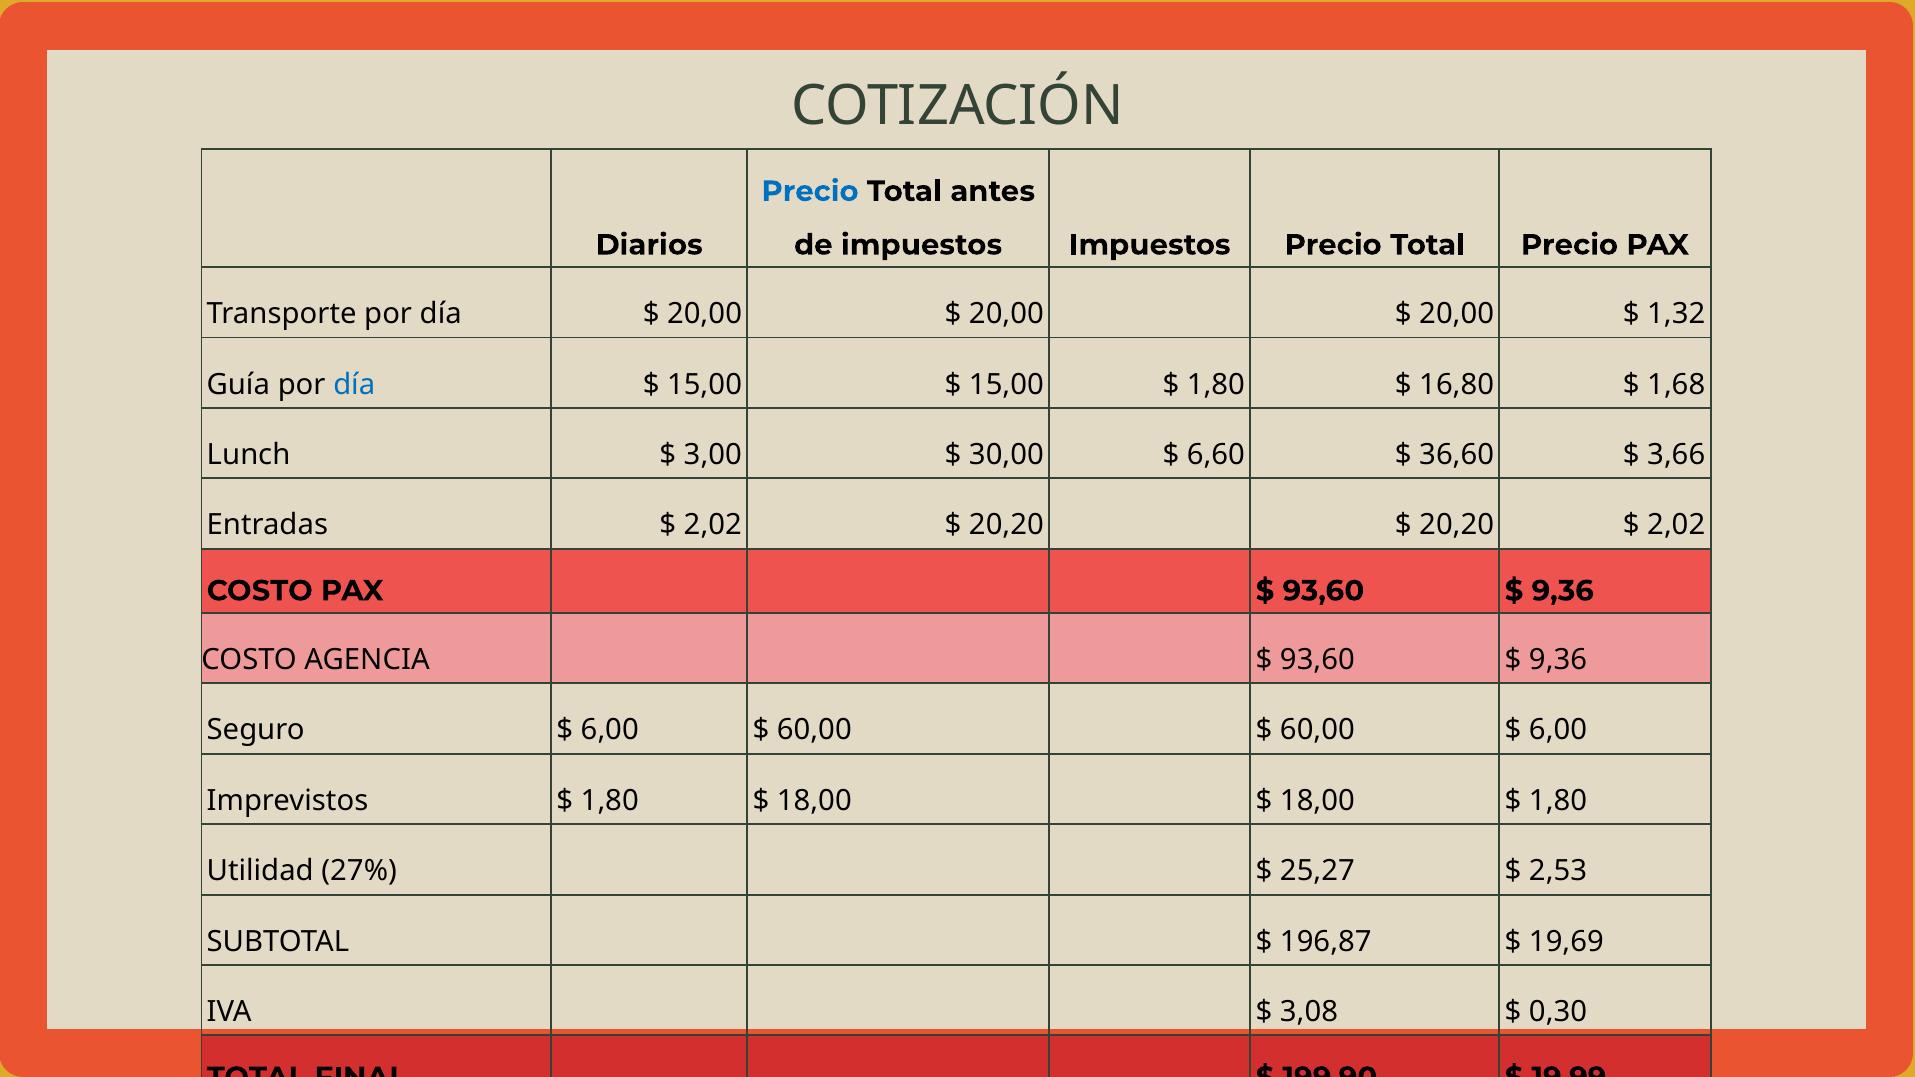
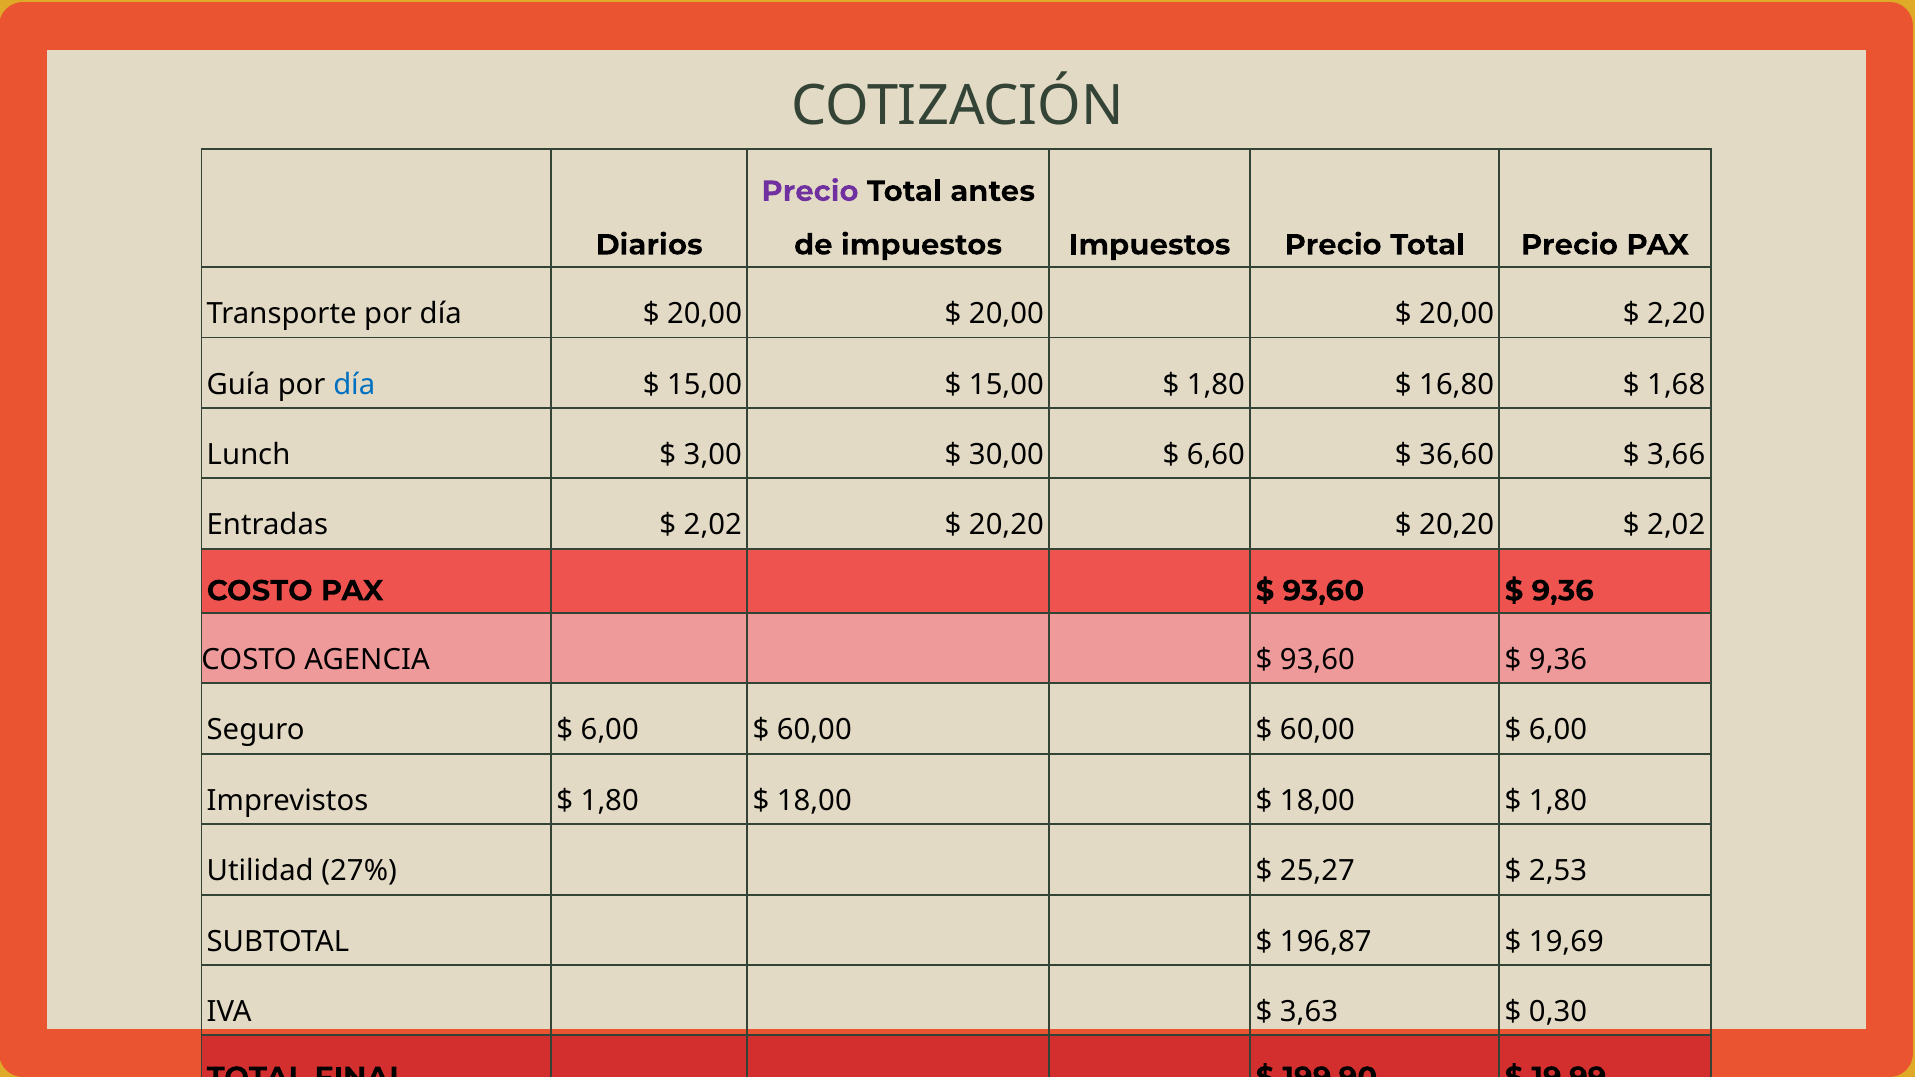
Precio at (810, 191) colour: blue -> purple
1,32: 1,32 -> 2,20
3,08: 3,08 -> 3,63
